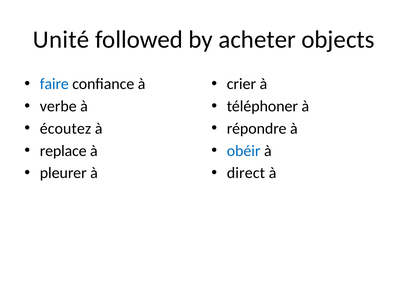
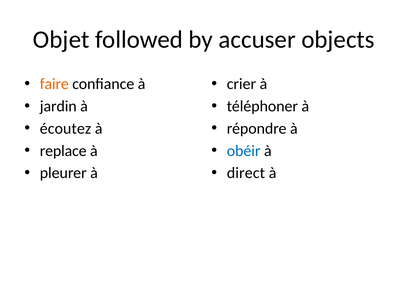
Unité: Unité -> Objet
acheter: acheter -> accuser
faire colour: blue -> orange
verbe: verbe -> jardin
